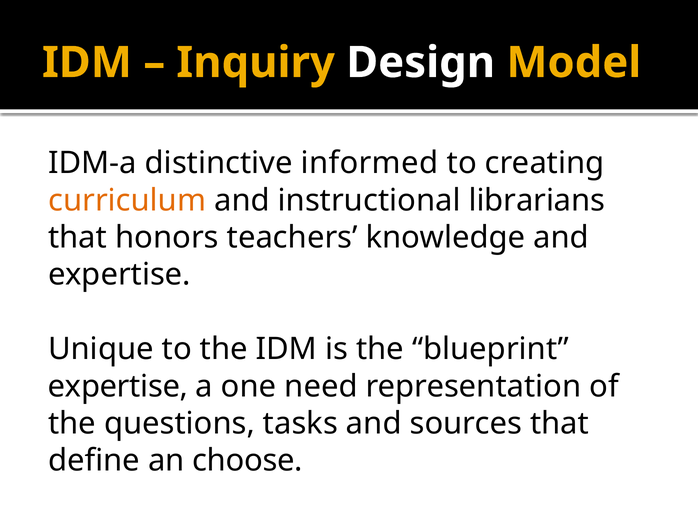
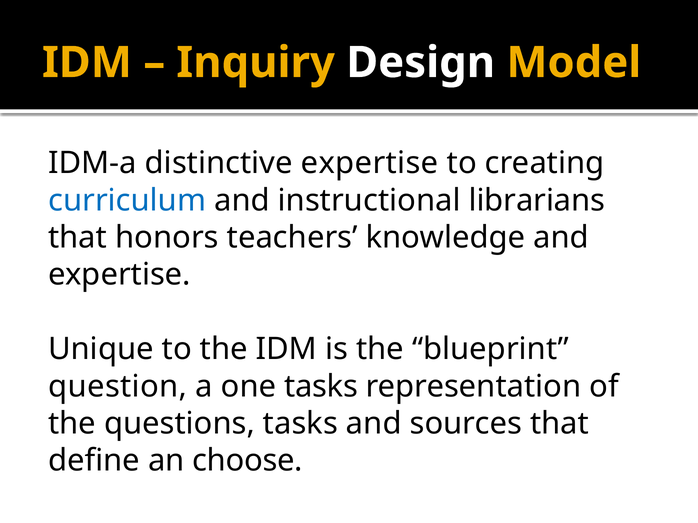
distinctive informed: informed -> expertise
curriculum colour: orange -> blue
expertise at (118, 387): expertise -> question
one need: need -> tasks
